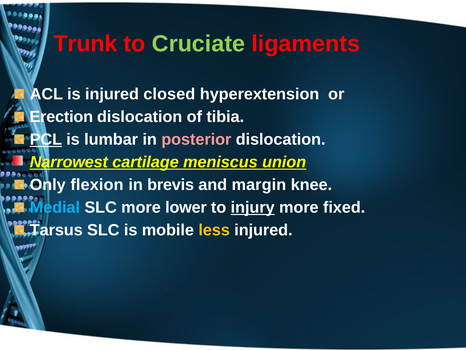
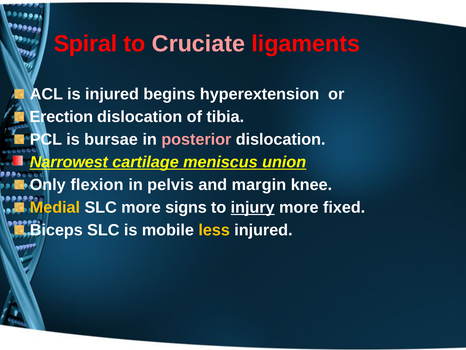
Trunk: Trunk -> Spiral
Cruciate colour: light green -> pink
closed: closed -> begins
PCL underline: present -> none
lumbar: lumbar -> bursae
brevis: brevis -> pelvis
Medial colour: light blue -> yellow
lower: lower -> signs
Tarsus: Tarsus -> Biceps
